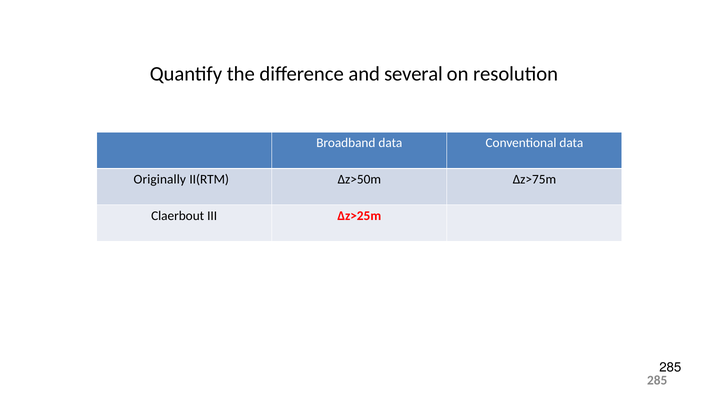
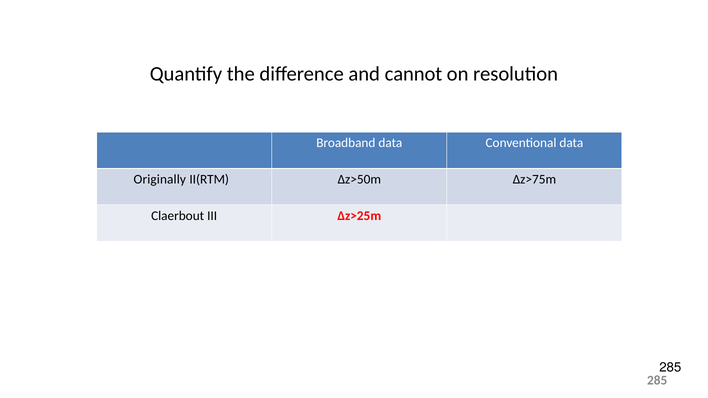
several: several -> cannot
